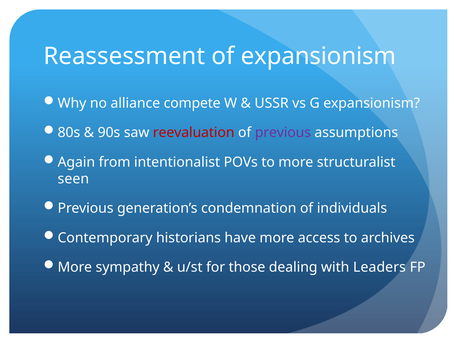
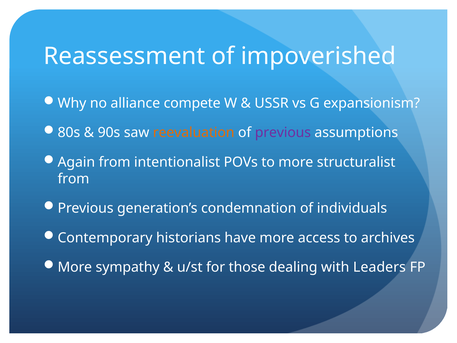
of expansionism: expansionism -> impoverished
reevaluation colour: red -> orange
seen at (73, 179): seen -> from
